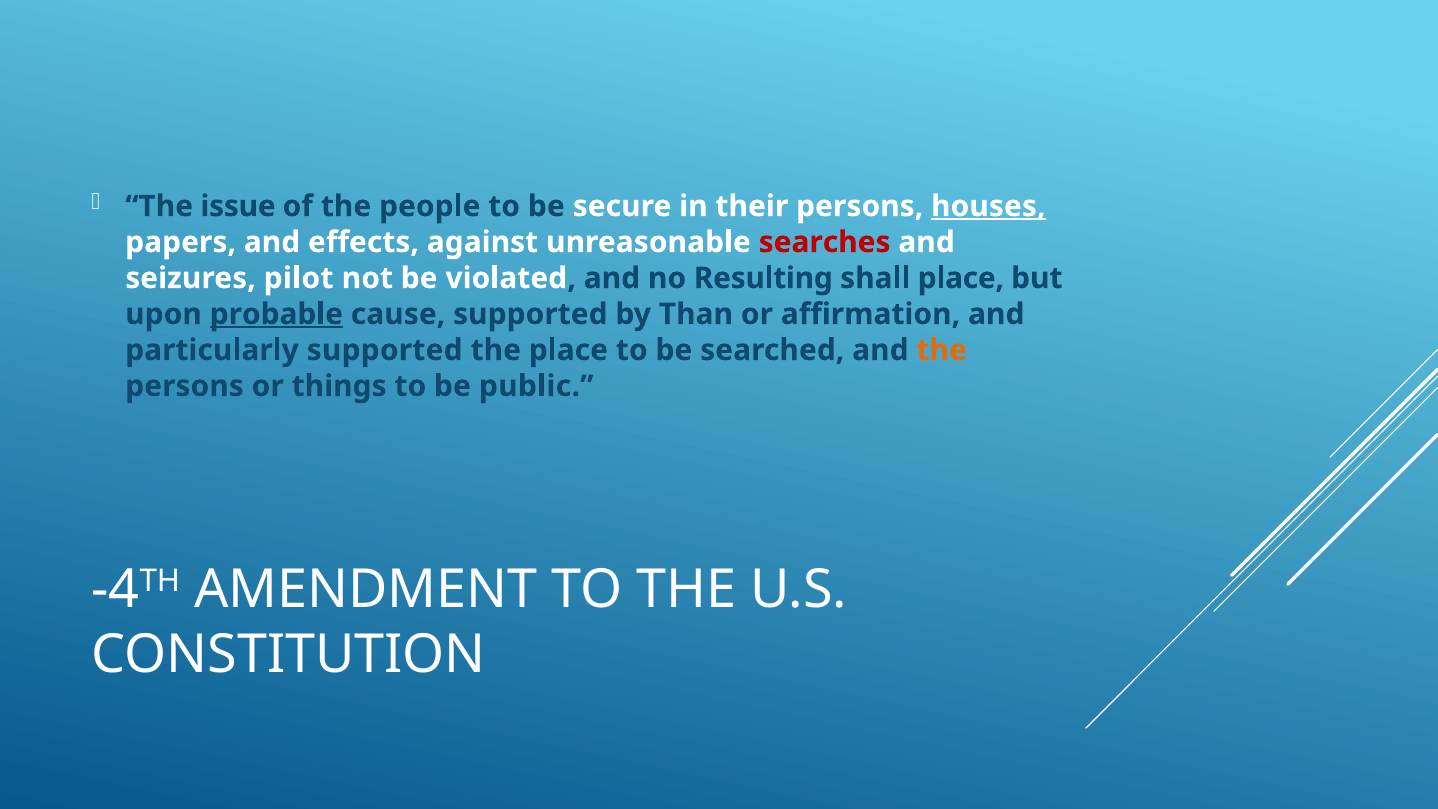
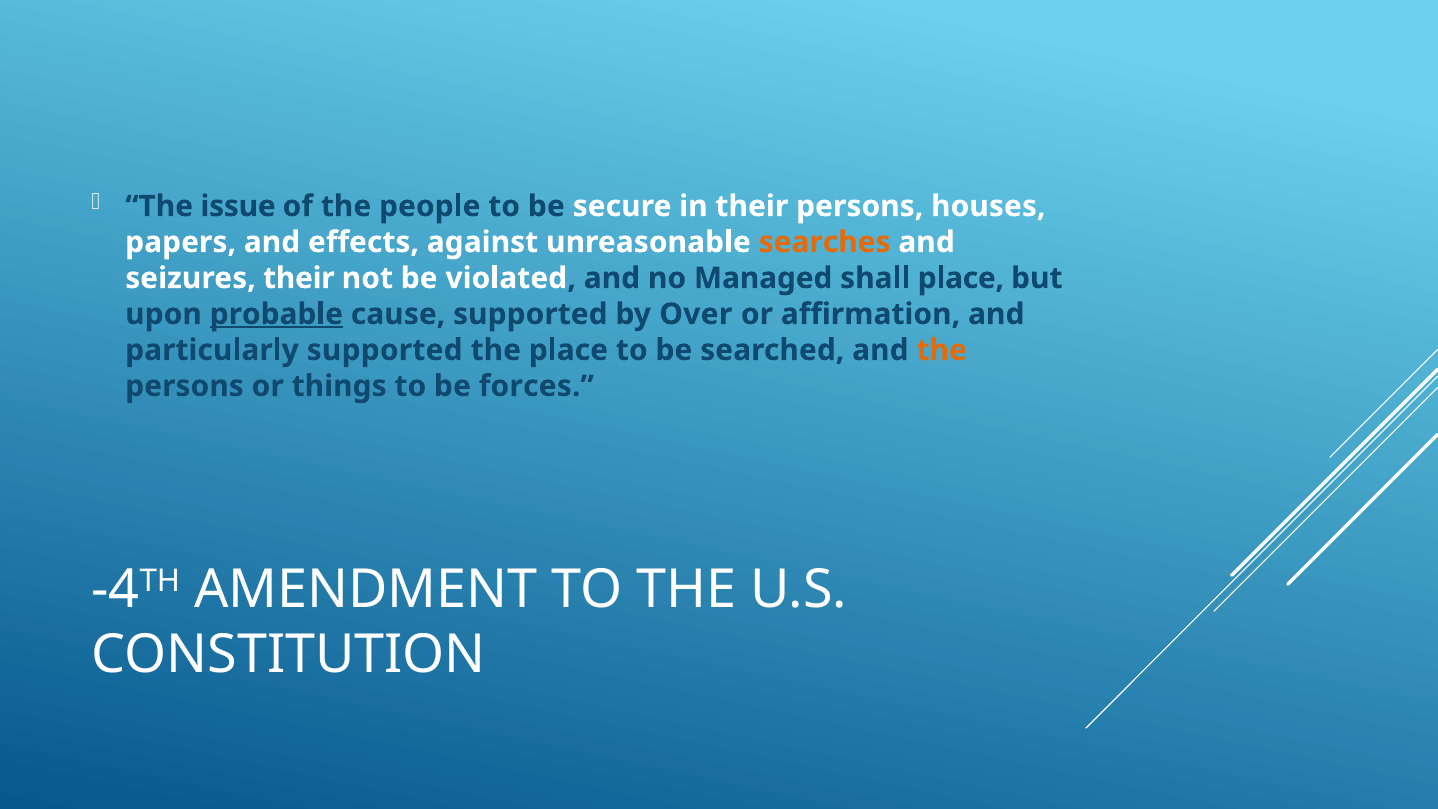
houses underline: present -> none
searches colour: red -> orange
seizures pilot: pilot -> their
Resulting: Resulting -> Managed
Than: Than -> Over
public: public -> forces
